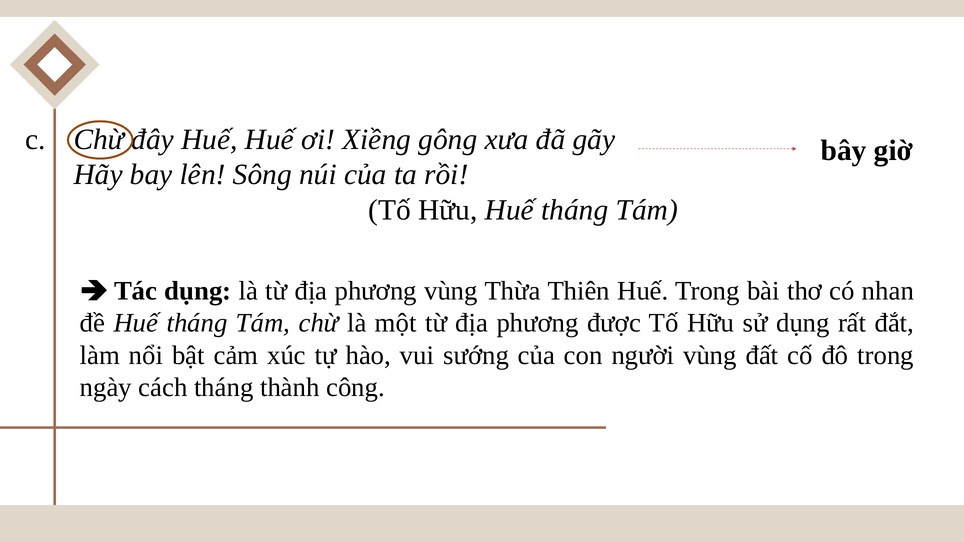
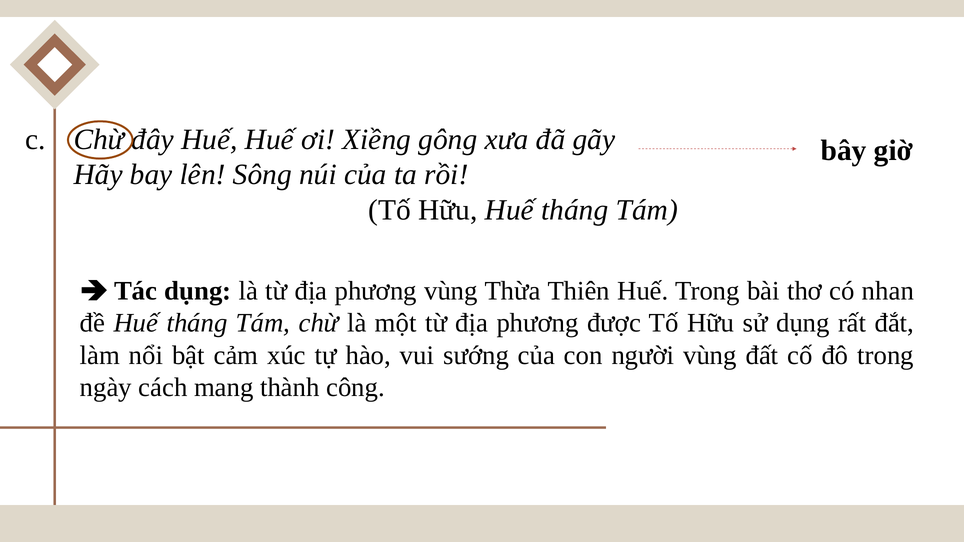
cách tháng: tháng -> mang
